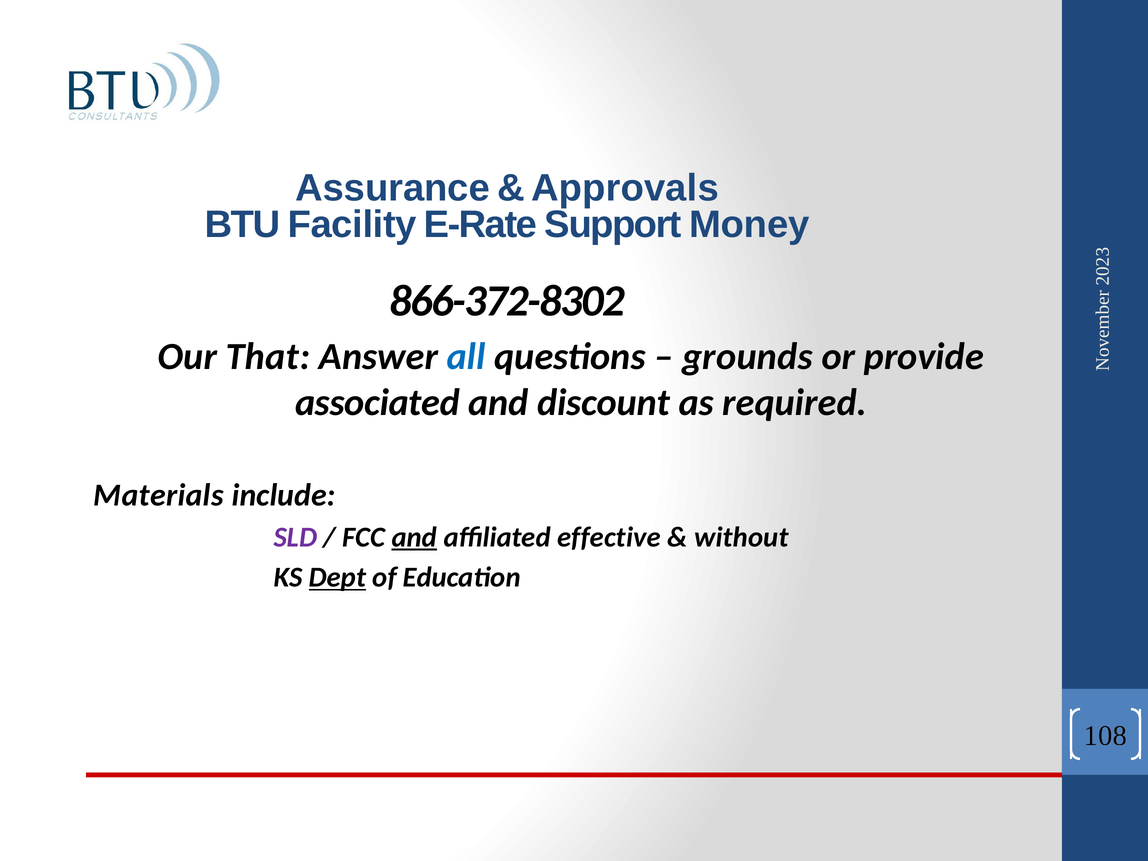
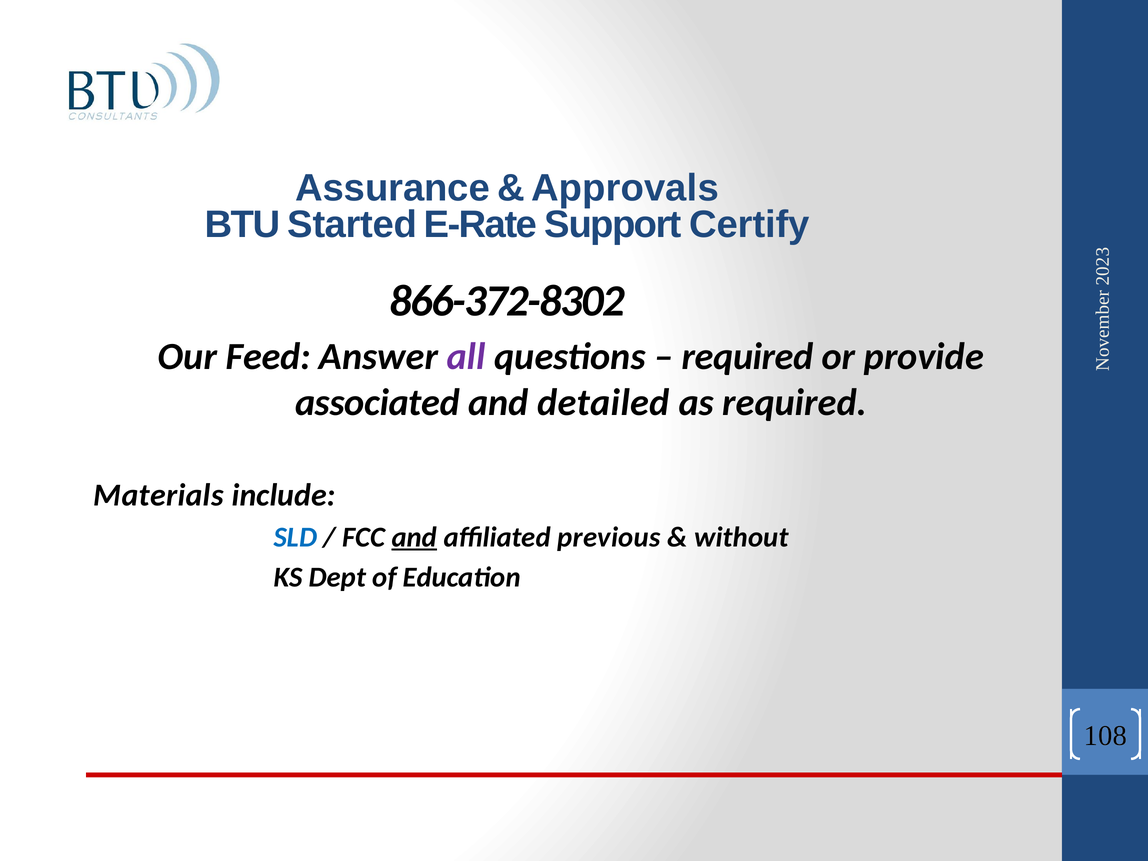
Facility: Facility -> Started
Money: Money -> Certify
That: That -> Feed
all colour: blue -> purple
grounds at (747, 357): grounds -> required
discount: discount -> detailed
SLD colour: purple -> blue
effective: effective -> previous
Dept underline: present -> none
